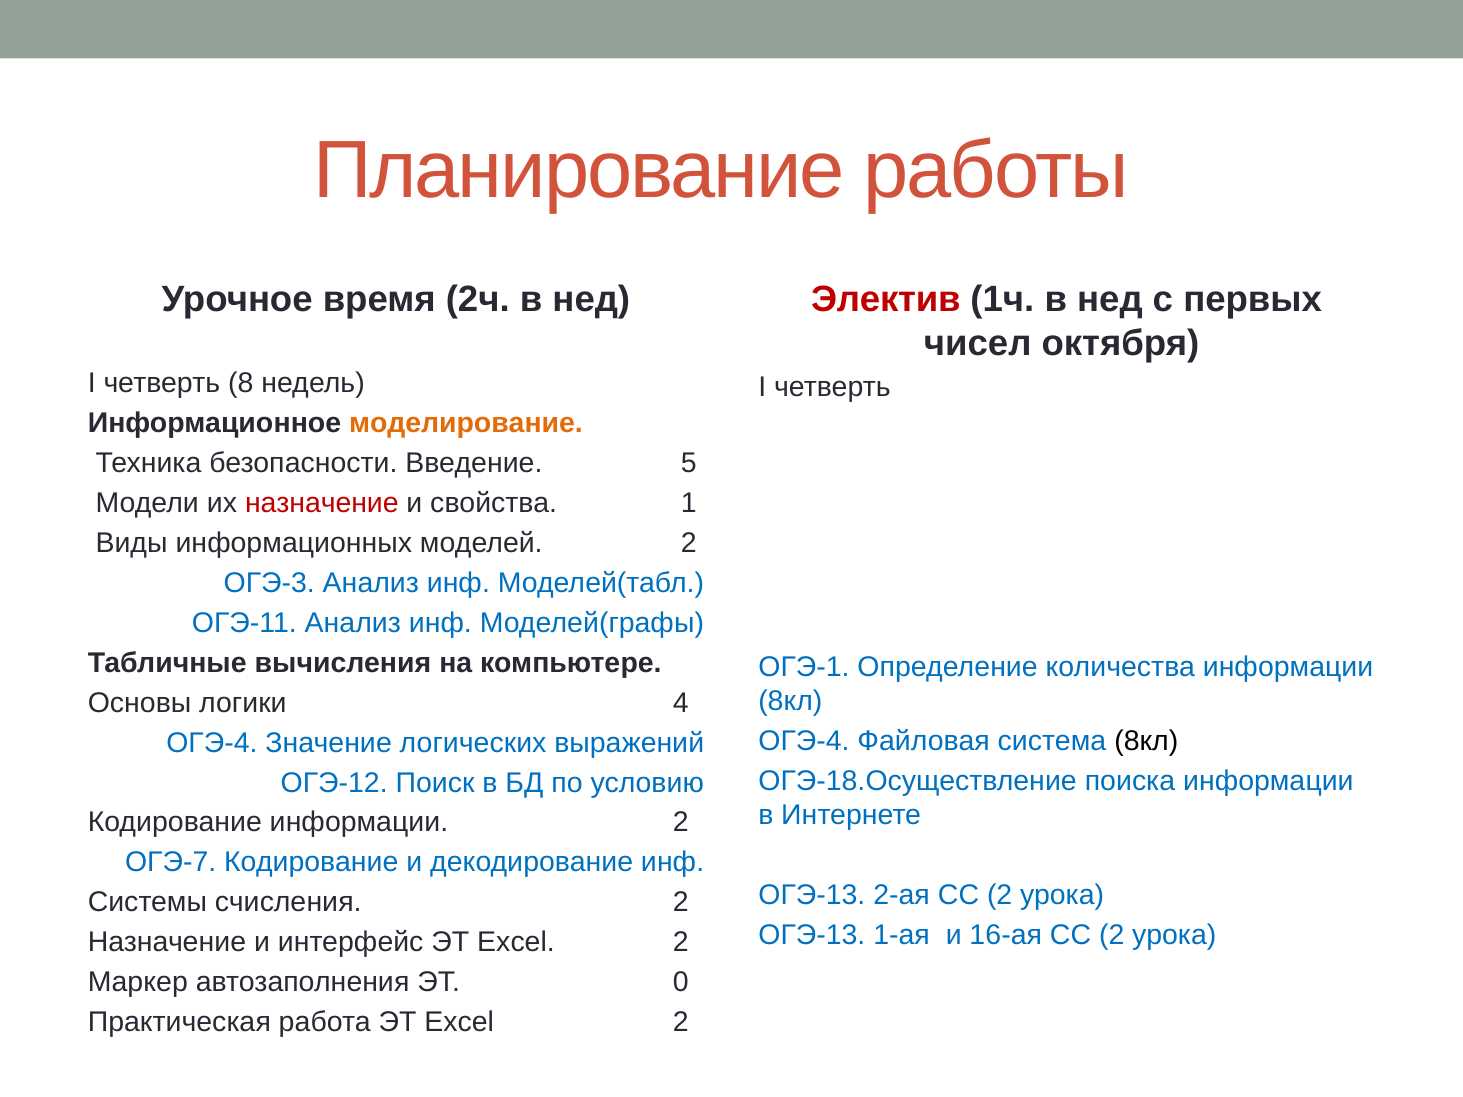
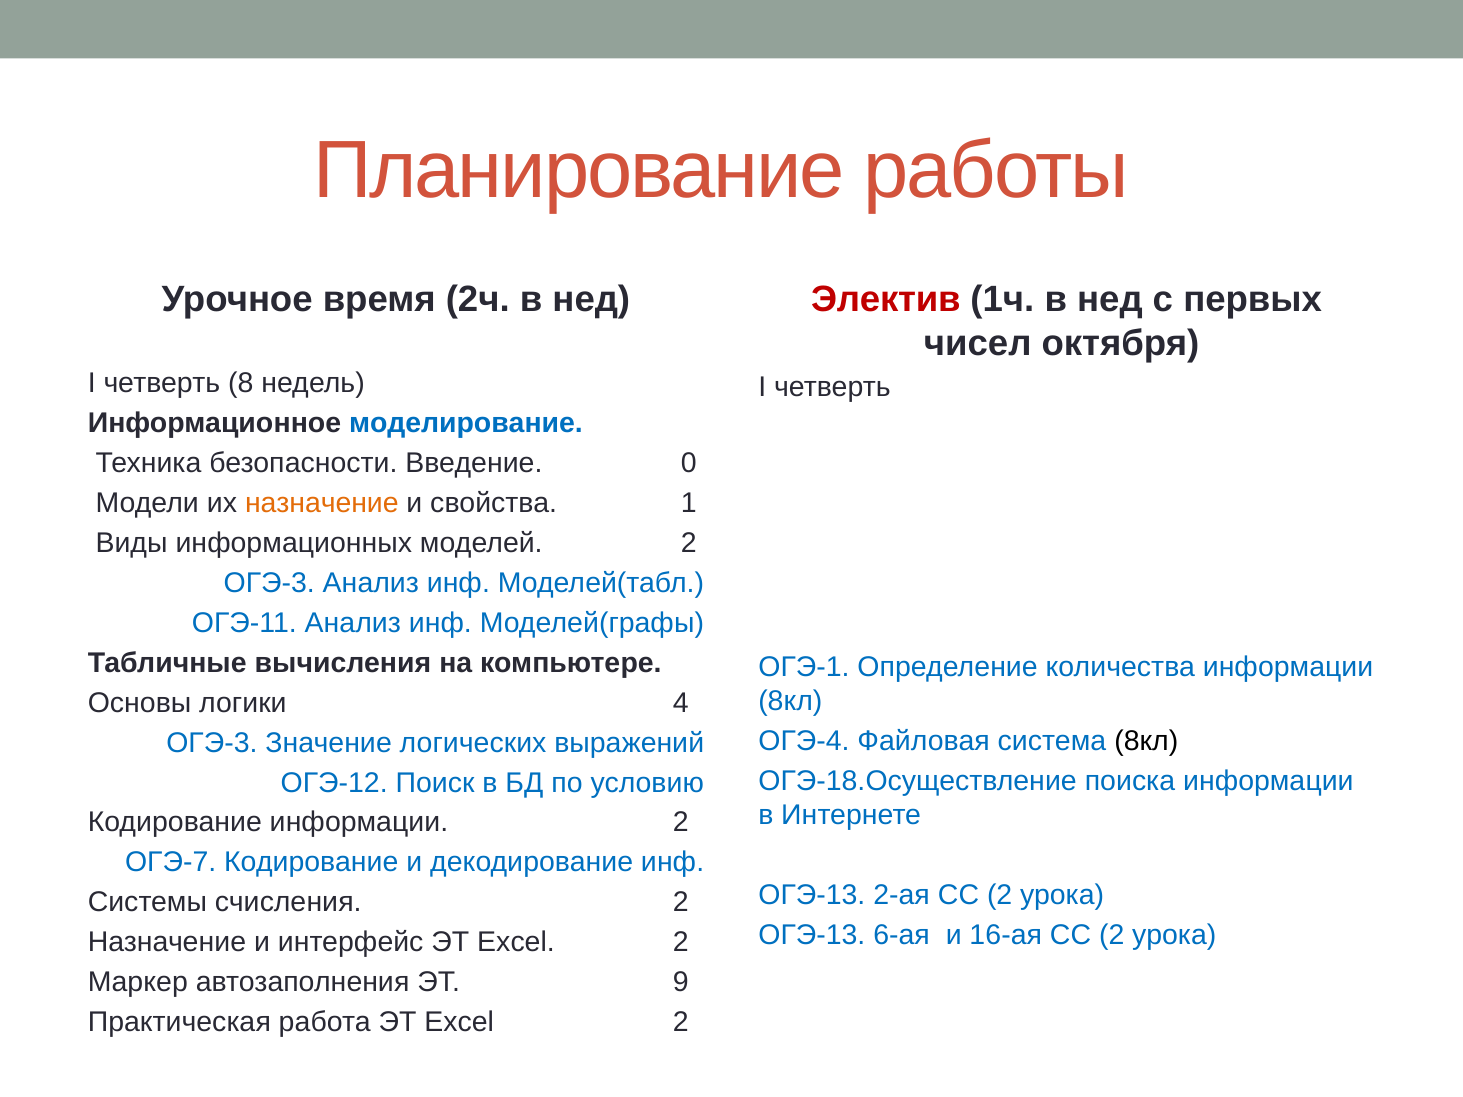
моделирование colour: orange -> blue
5: 5 -> 0
назначение at (322, 503) colour: red -> orange
ОГЭ-4 at (212, 743): ОГЭ-4 -> ОГЭ-3
1-ая: 1-ая -> 6-ая
0: 0 -> 9
